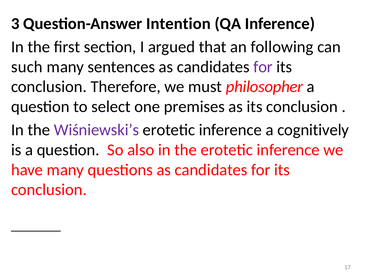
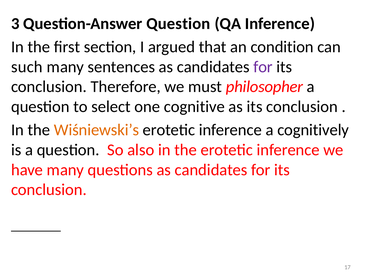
Question-Answer Intention: Intention -> Question
following: following -> condition
premises: premises -> cognitive
Wiśniewski’s colour: purple -> orange
